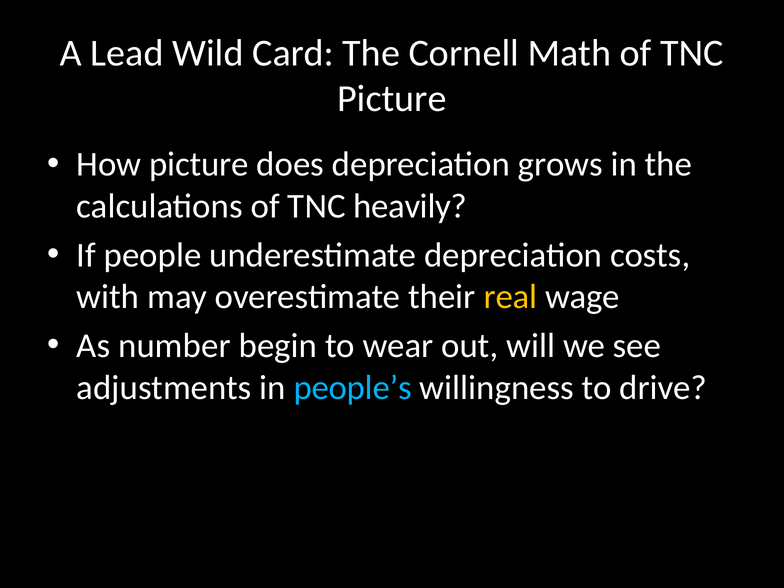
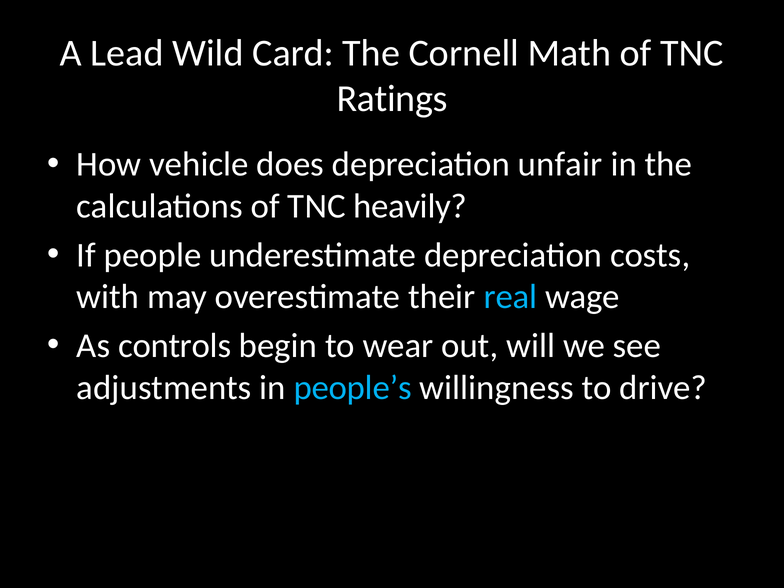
Picture at (392, 99): Picture -> Ratings
How picture: picture -> vehicle
grows: grows -> unfair
real colour: yellow -> light blue
number: number -> controls
